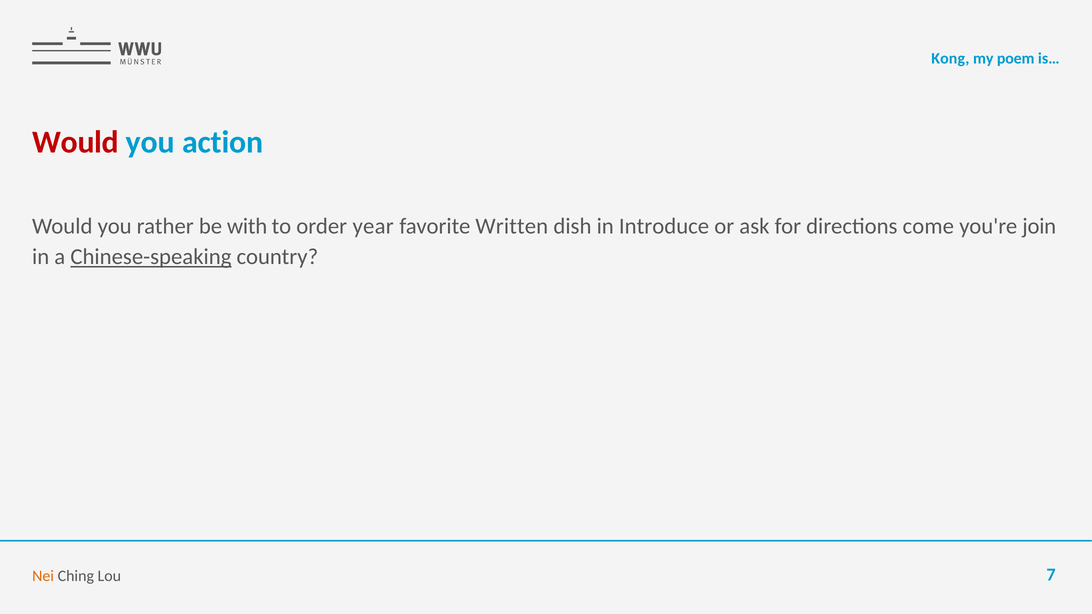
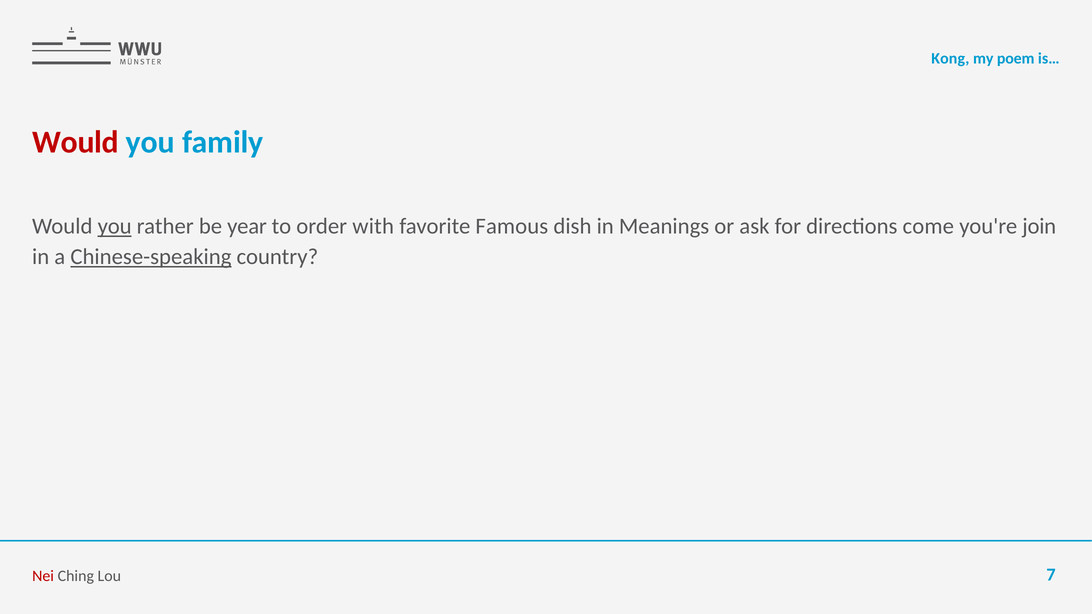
action: action -> family
you at (115, 226) underline: none -> present
with: with -> year
year: year -> with
Written: Written -> Famous
Introduce: Introduce -> Meanings
Nei colour: orange -> red
